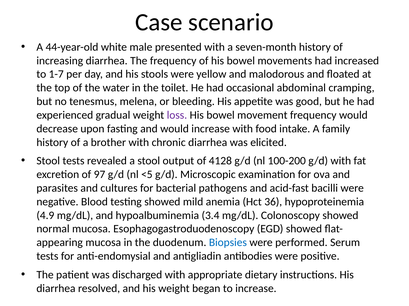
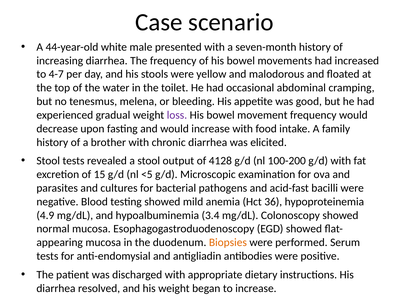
1-7: 1-7 -> 4-7
97: 97 -> 15
Biopsies colour: blue -> orange
